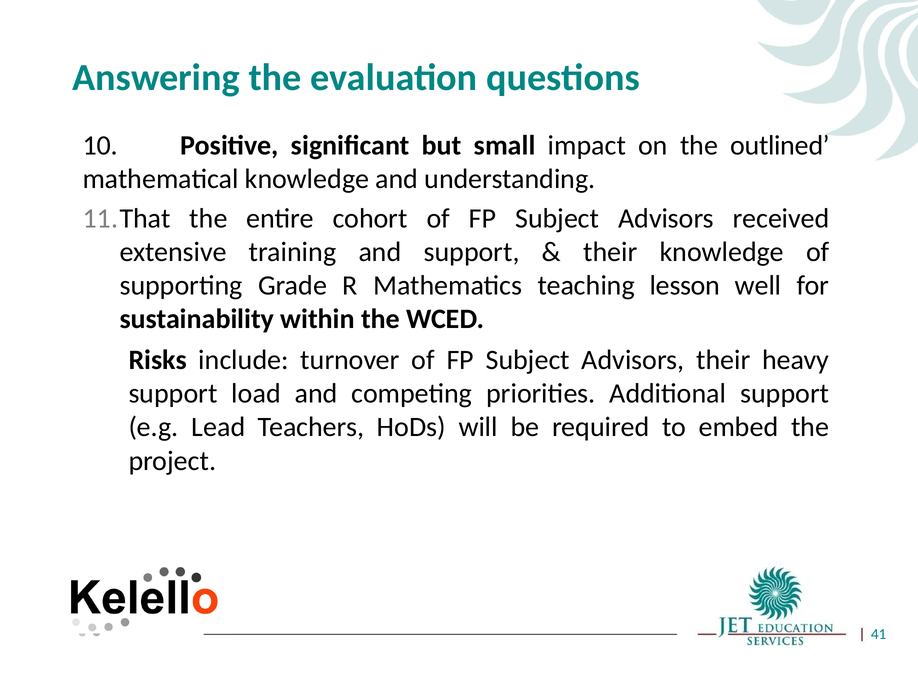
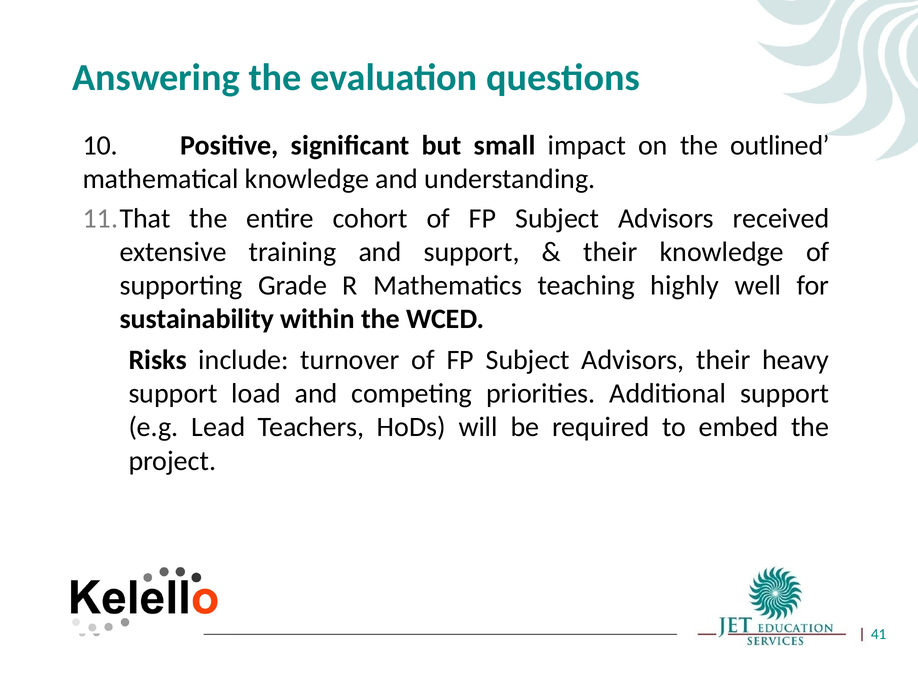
lesson: lesson -> highly
